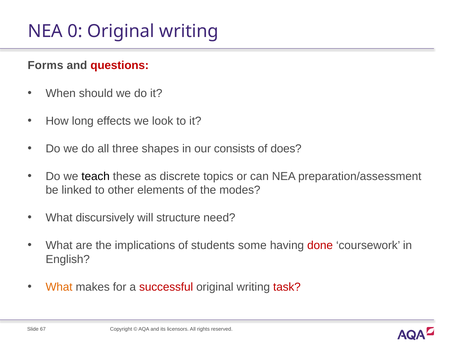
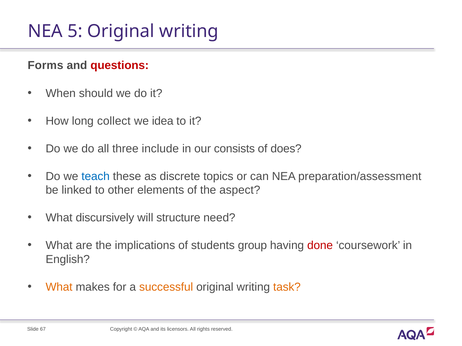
0: 0 -> 5
effects: effects -> collect
look: look -> idea
shapes: shapes -> include
teach colour: black -> blue
modes: modes -> aspect
some: some -> group
successful colour: red -> orange
task colour: red -> orange
